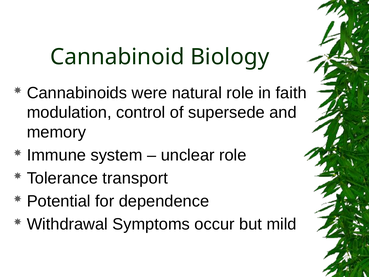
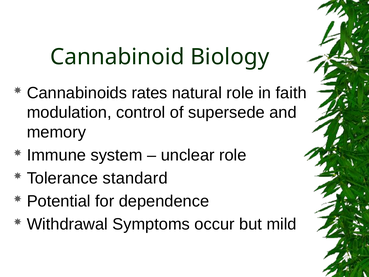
were: were -> rates
transport: transport -> standard
